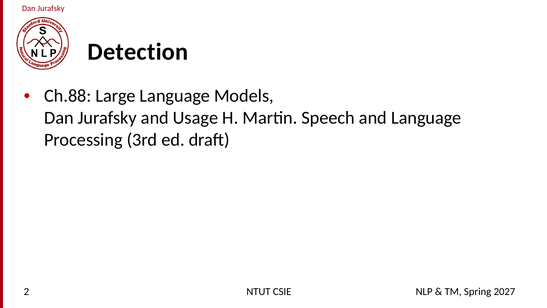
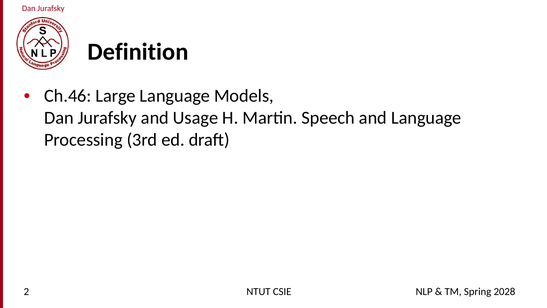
Detection: Detection -> Definition
Ch.88: Ch.88 -> Ch.46
2027: 2027 -> 2028
